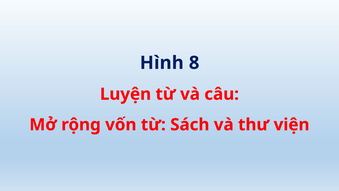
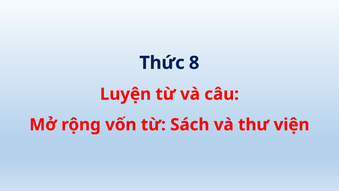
Hình: Hình -> Thức
